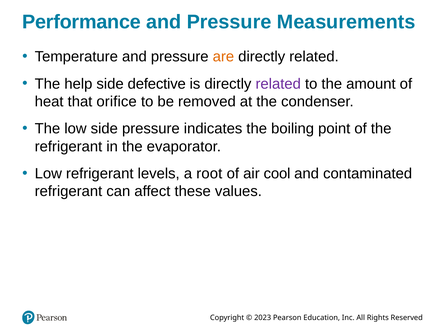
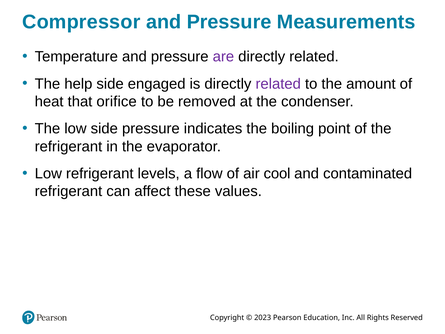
Performance: Performance -> Compressor
are colour: orange -> purple
defective: defective -> engaged
root: root -> flow
